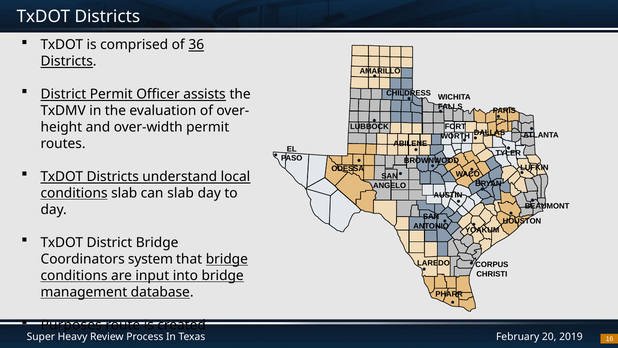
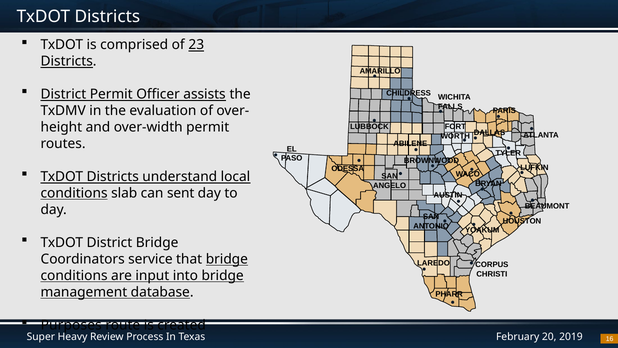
36: 36 -> 23
can slab: slab -> sent
system: system -> service
